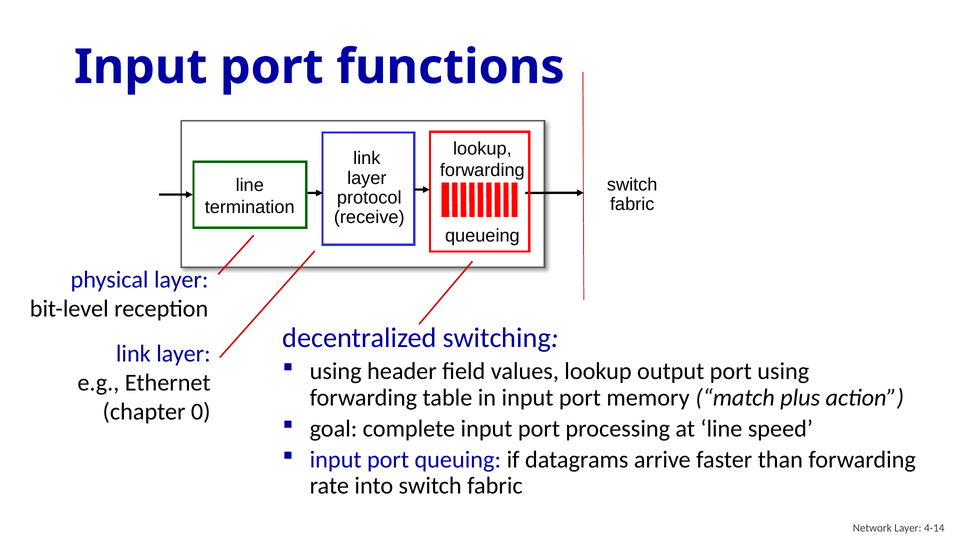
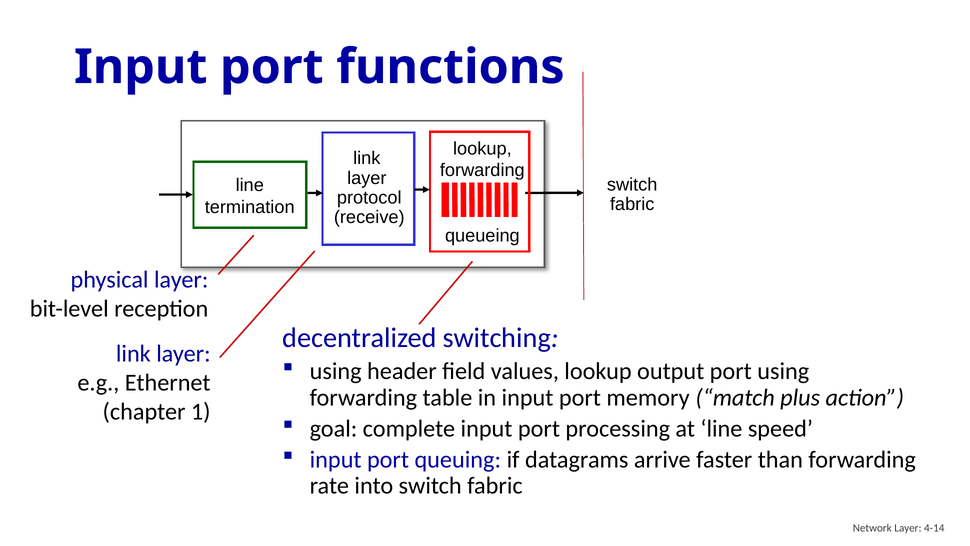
0: 0 -> 1
